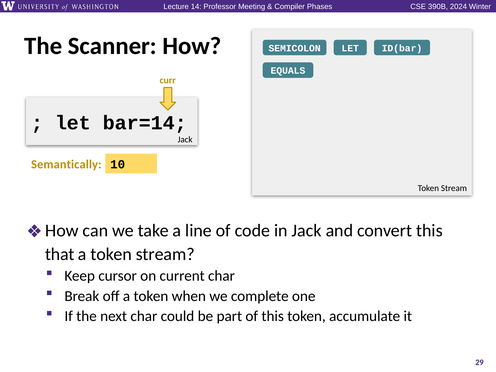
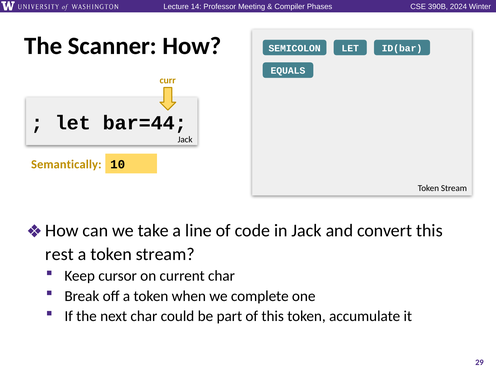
bar=14: bar=14 -> bar=44
that: that -> rest
